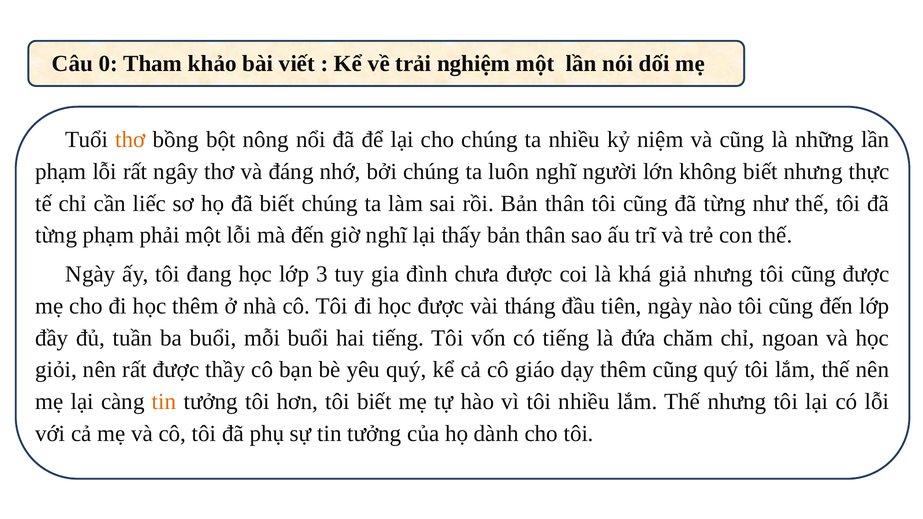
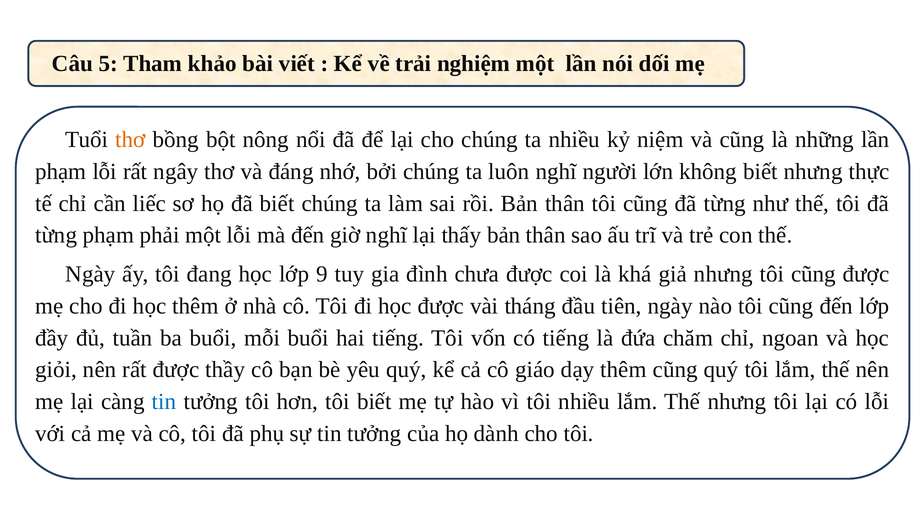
0: 0 -> 5
3: 3 -> 9
tin at (164, 402) colour: orange -> blue
